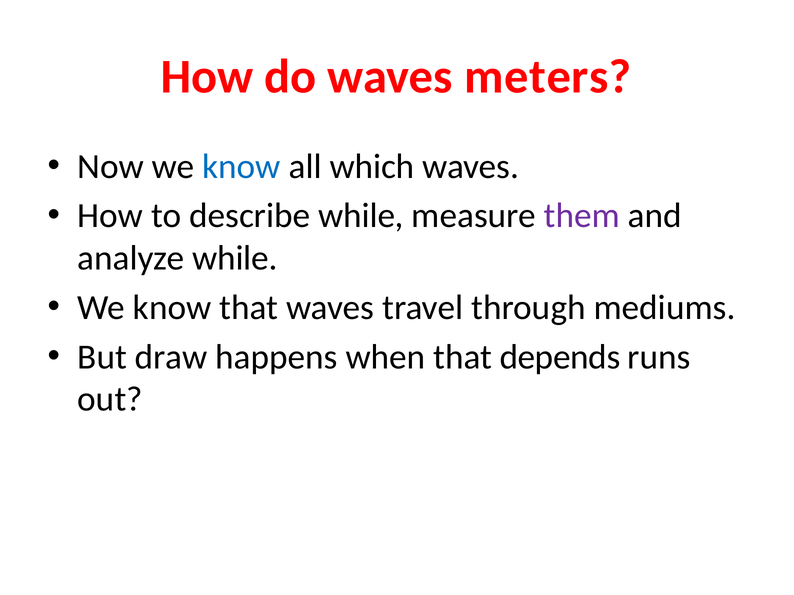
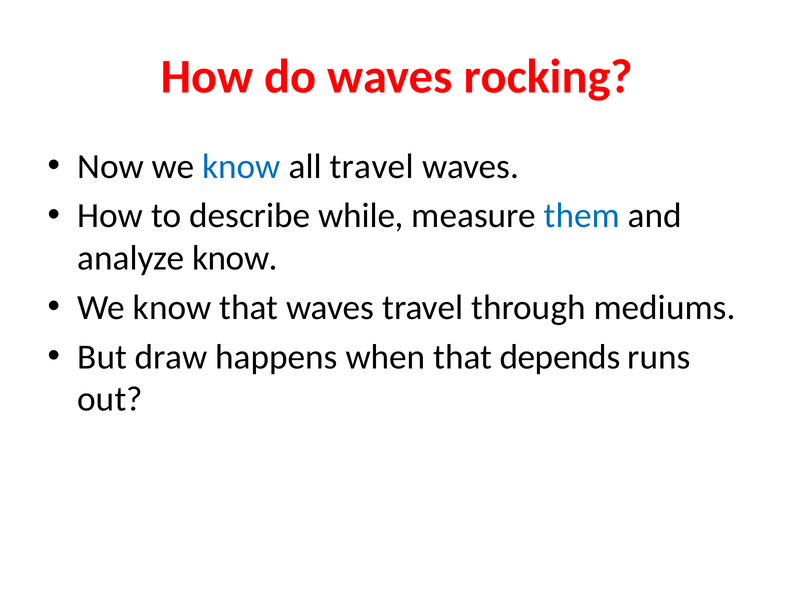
meters: meters -> rocking
all which: which -> travel
them colour: purple -> blue
analyze while: while -> know
